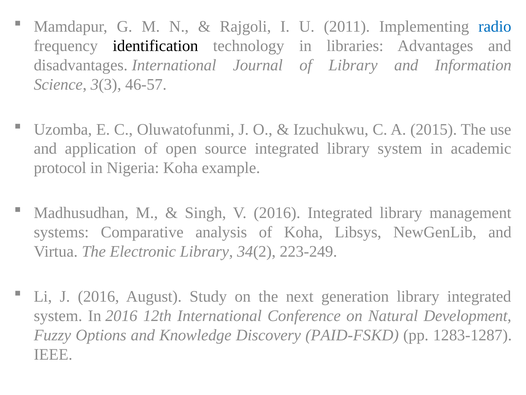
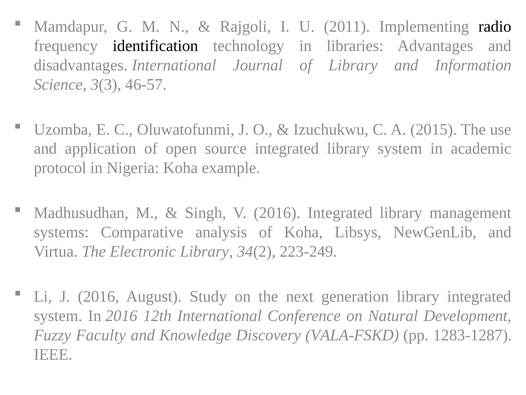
radio colour: blue -> black
Options: Options -> Faculty
PAID-FSKD: PAID-FSKD -> VALA-FSKD
